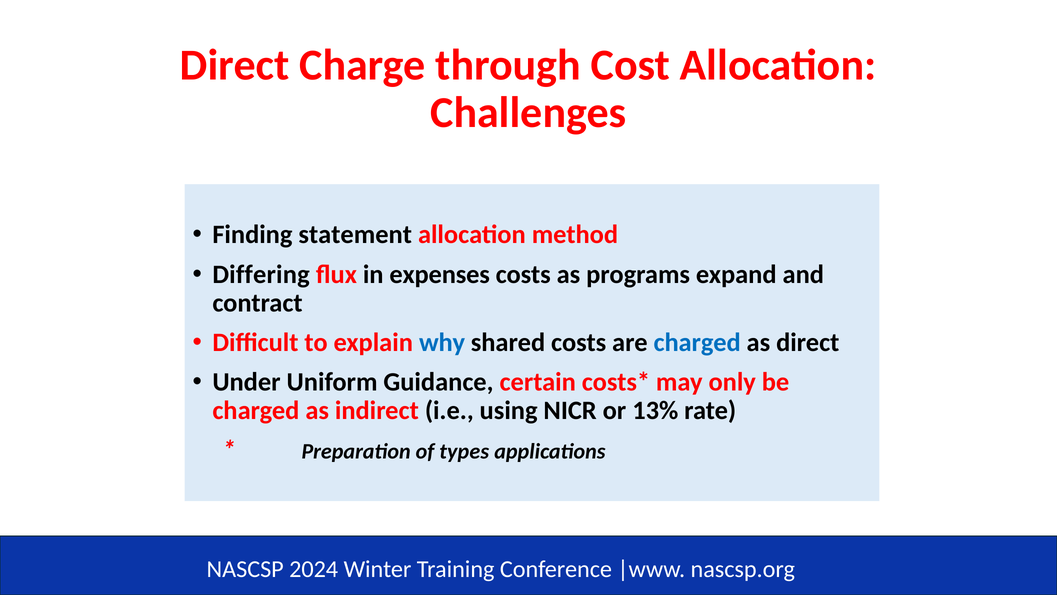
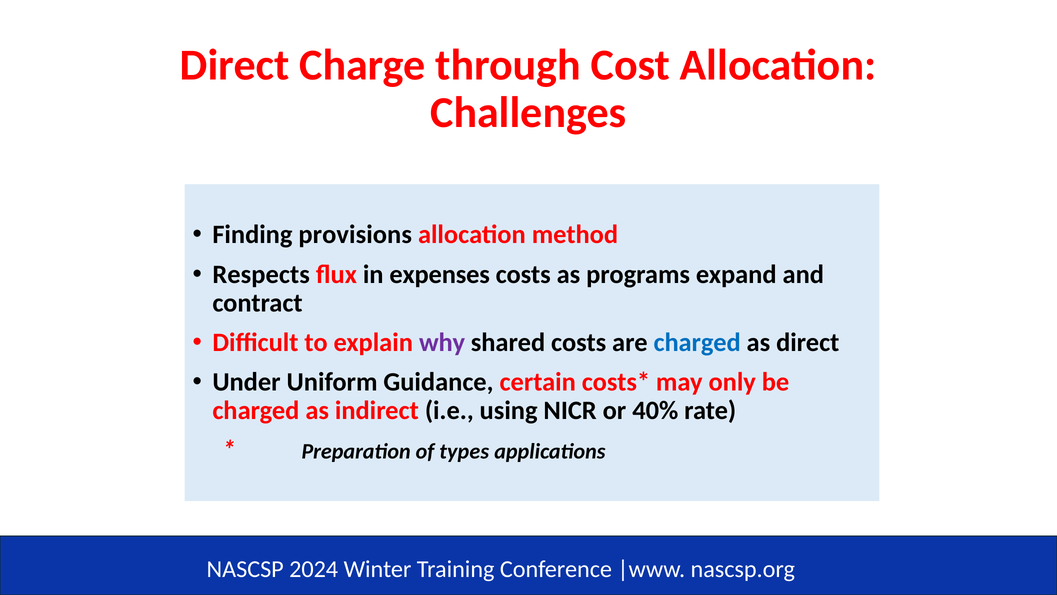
statement: statement -> provisions
Differing: Differing -> Respects
why colour: blue -> purple
13%: 13% -> 40%
